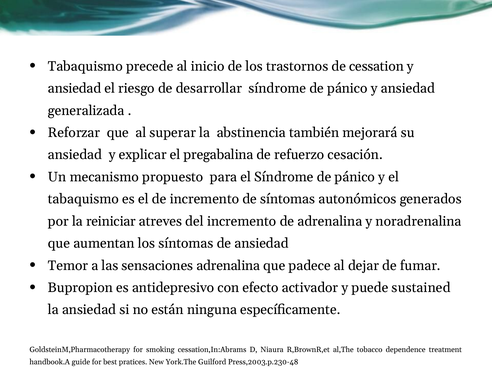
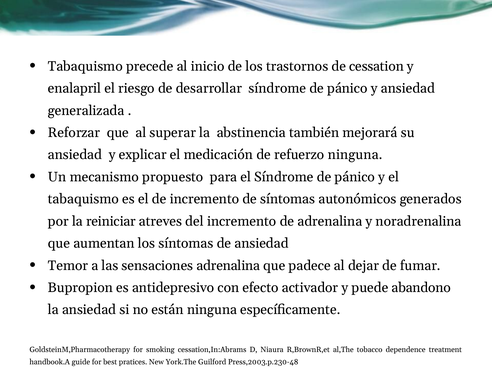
ansiedad at (75, 88): ansiedad -> enalapril
pregabalina: pregabalina -> medicación
refuerzo cesación: cesación -> ninguna
sustained: sustained -> abandono
